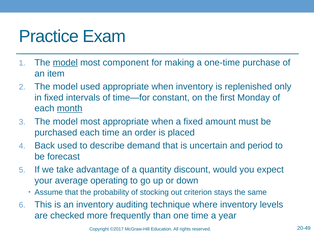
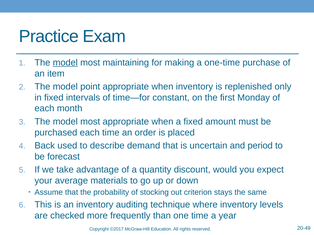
component: component -> maintaining
model used: used -> point
month underline: present -> none
operating: operating -> materials
